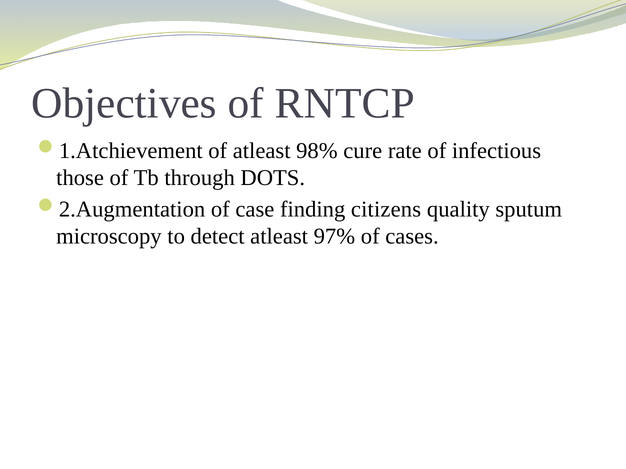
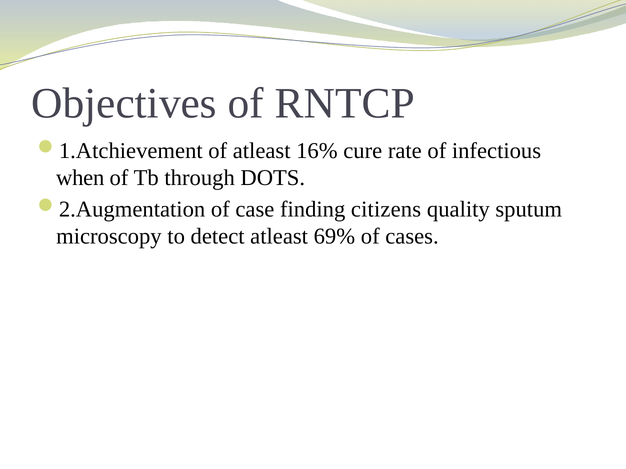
98%: 98% -> 16%
those: those -> when
97%: 97% -> 69%
